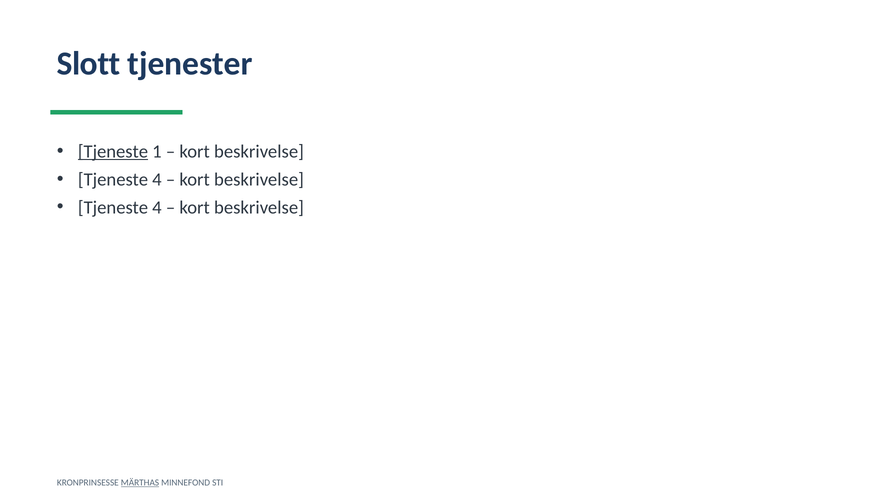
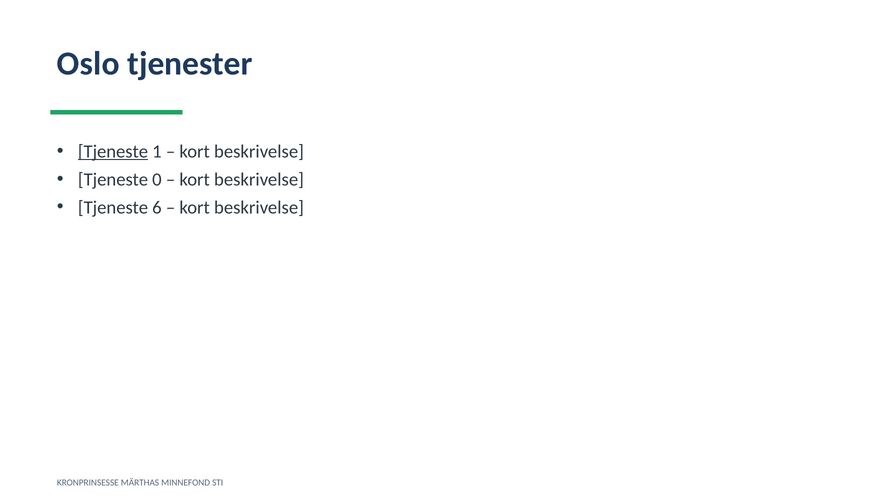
Slott: Slott -> Oslo
4 at (157, 180): 4 -> 0
4 at (157, 208): 4 -> 6
MÄRTHAS underline: present -> none
